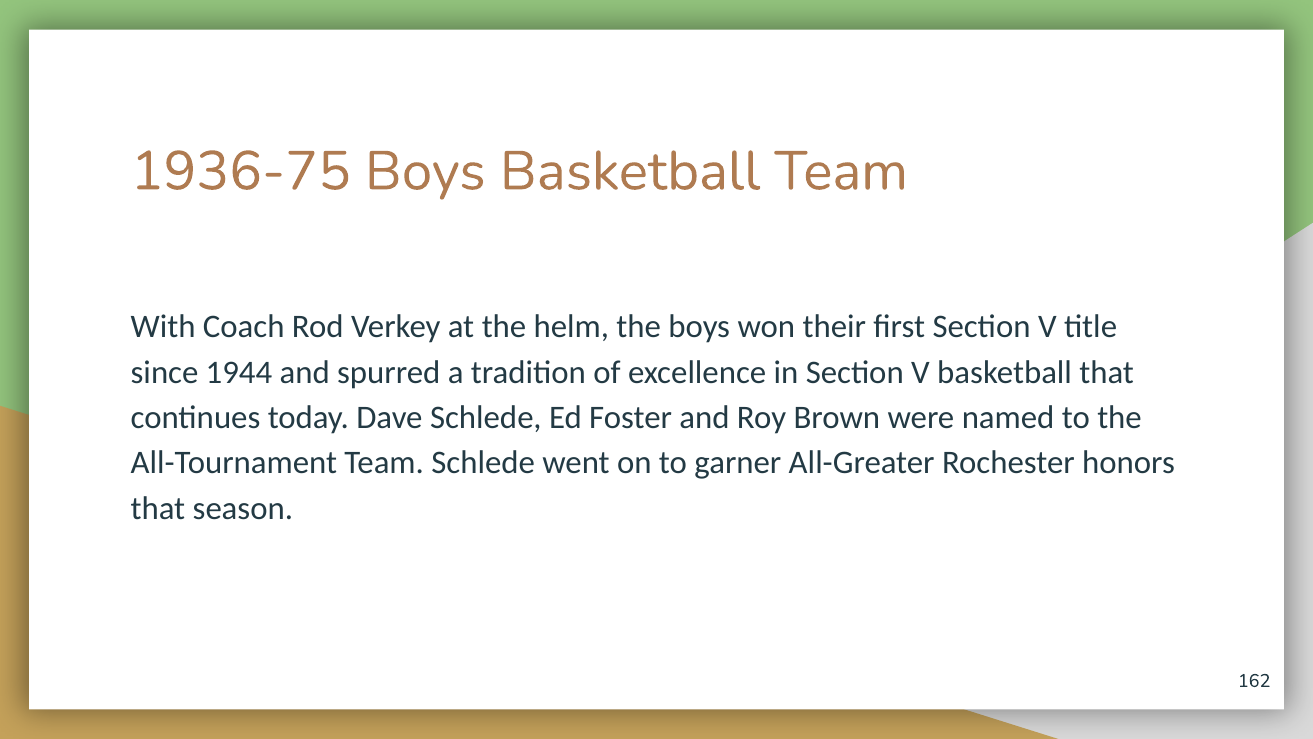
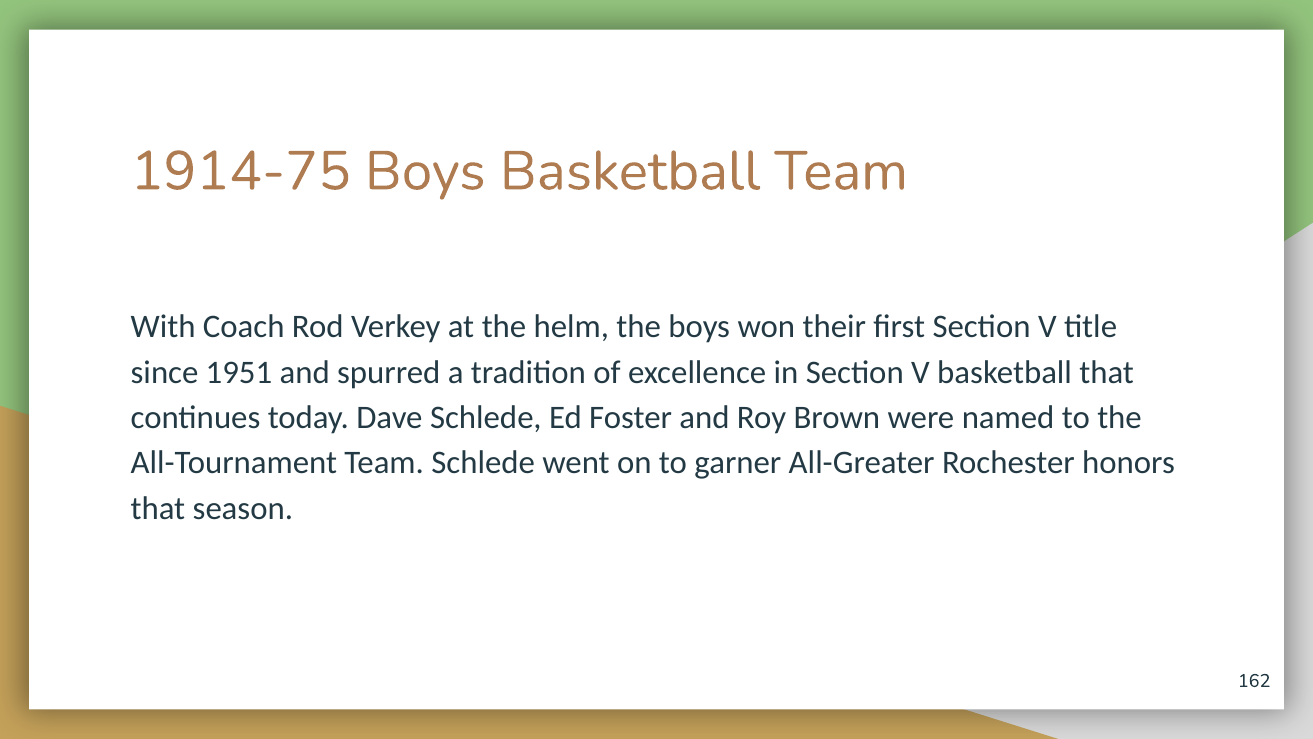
1936-75: 1936-75 -> 1914-75
1944: 1944 -> 1951
